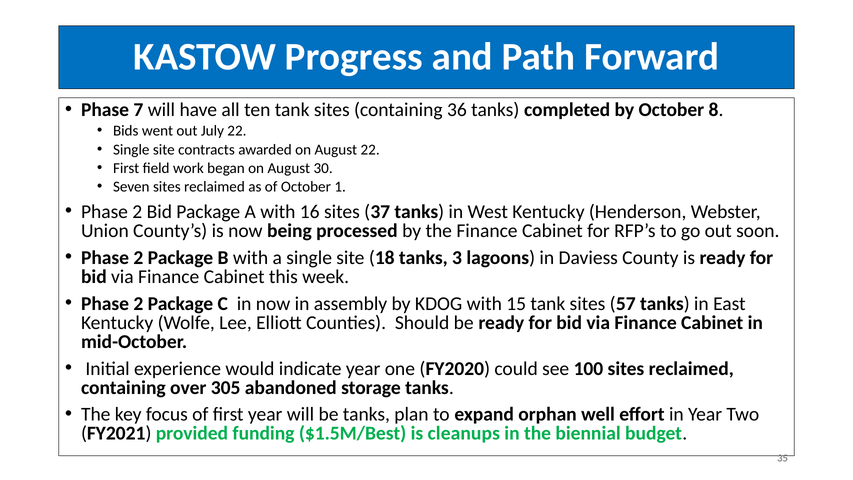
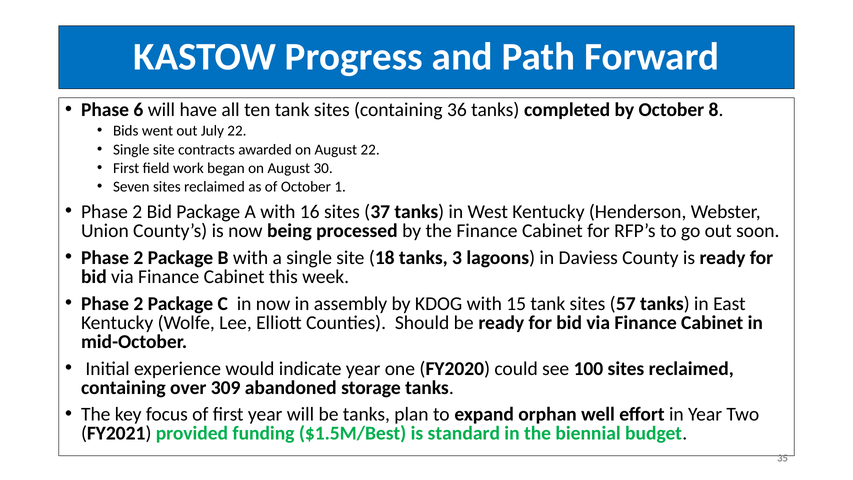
7: 7 -> 6
305: 305 -> 309
cleanups: cleanups -> standard
